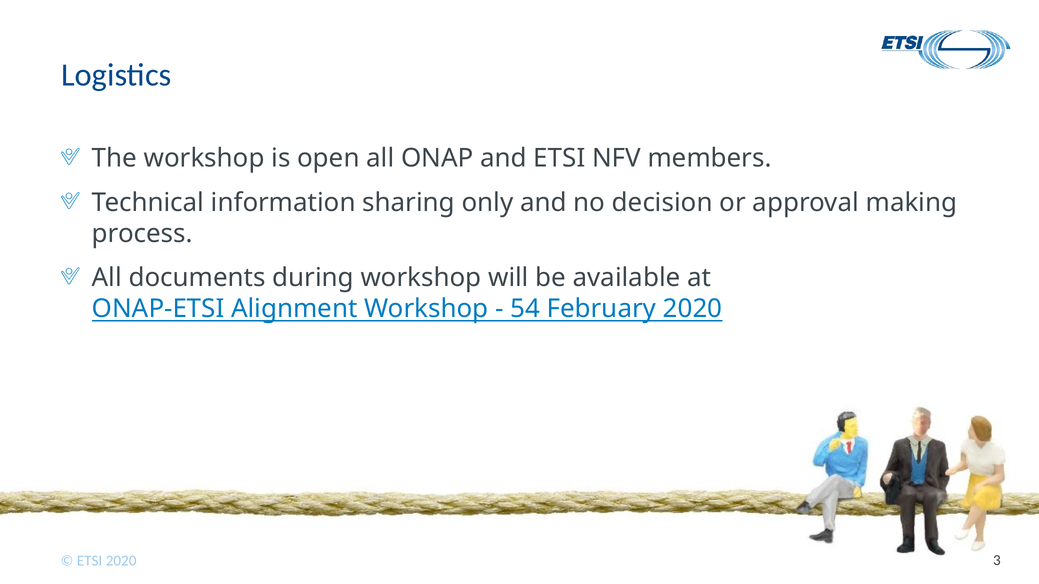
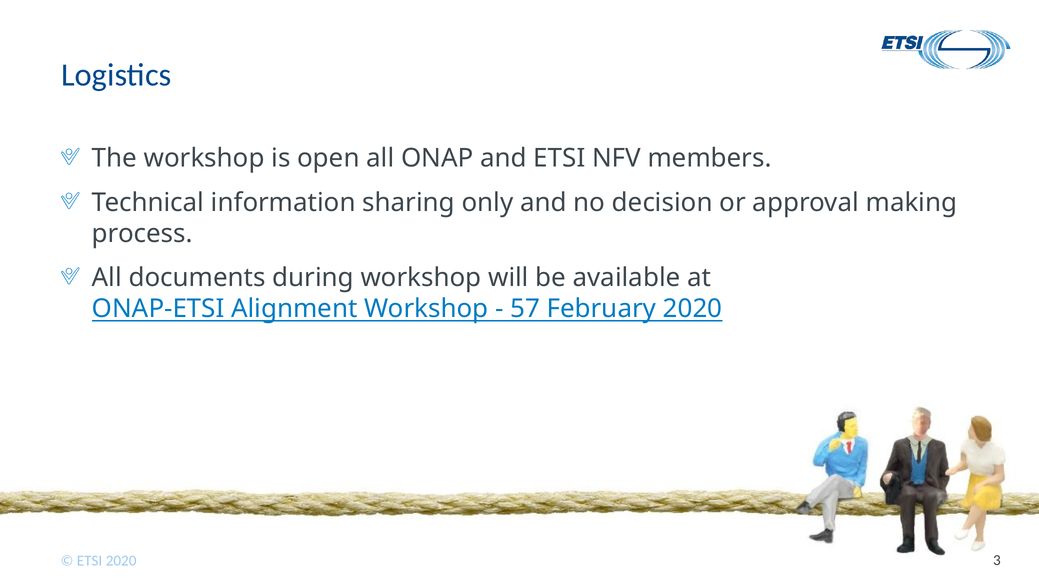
54: 54 -> 57
